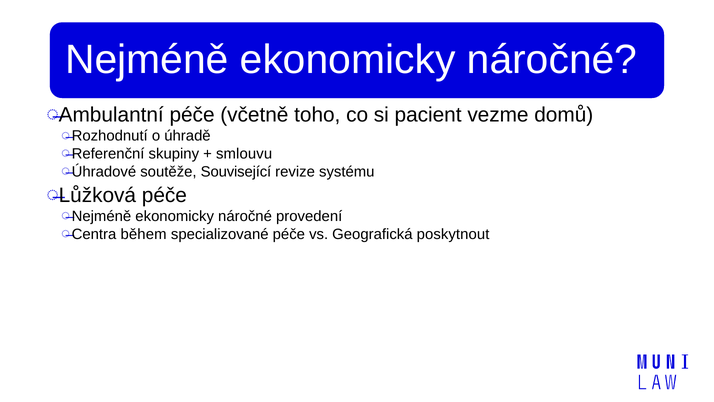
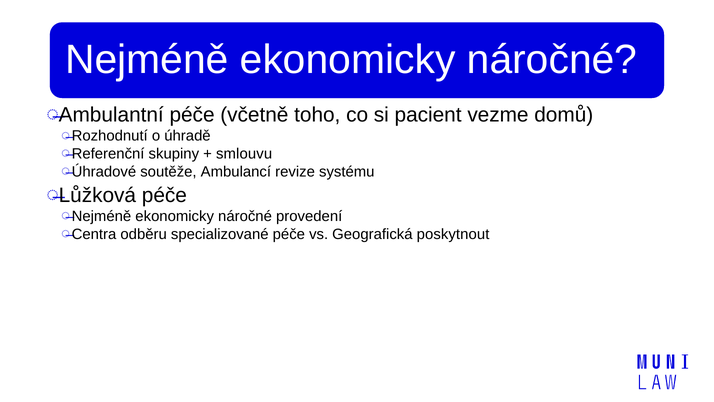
Související: Související -> Ambulancí
během: během -> odběru
